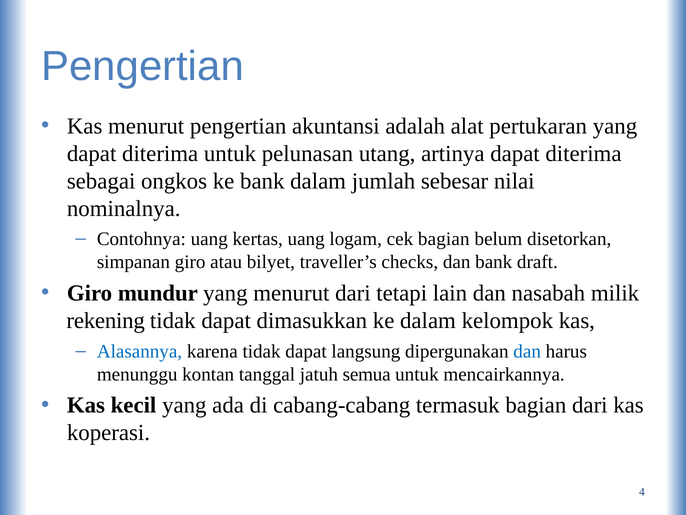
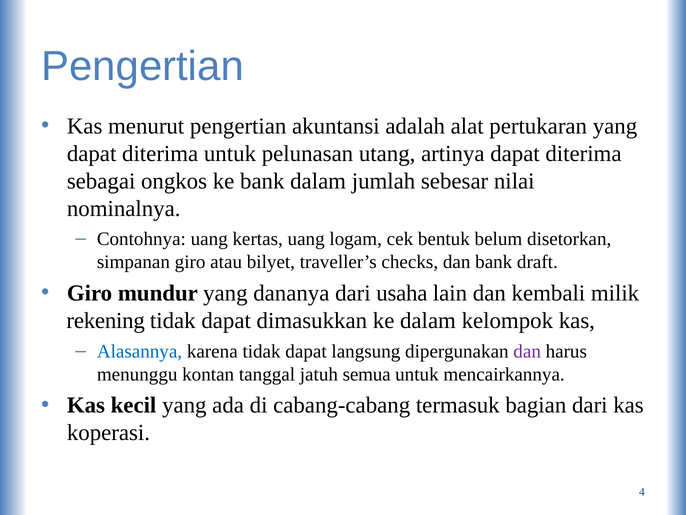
cek bagian: bagian -> bentuk
yang menurut: menurut -> dananya
tetapi: tetapi -> usaha
nasabah: nasabah -> kembali
dan at (527, 351) colour: blue -> purple
